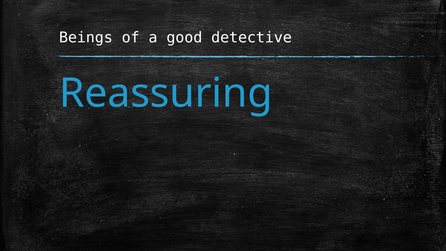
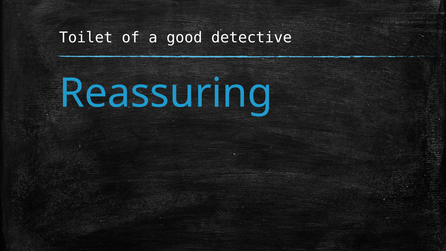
Beings: Beings -> Toilet
